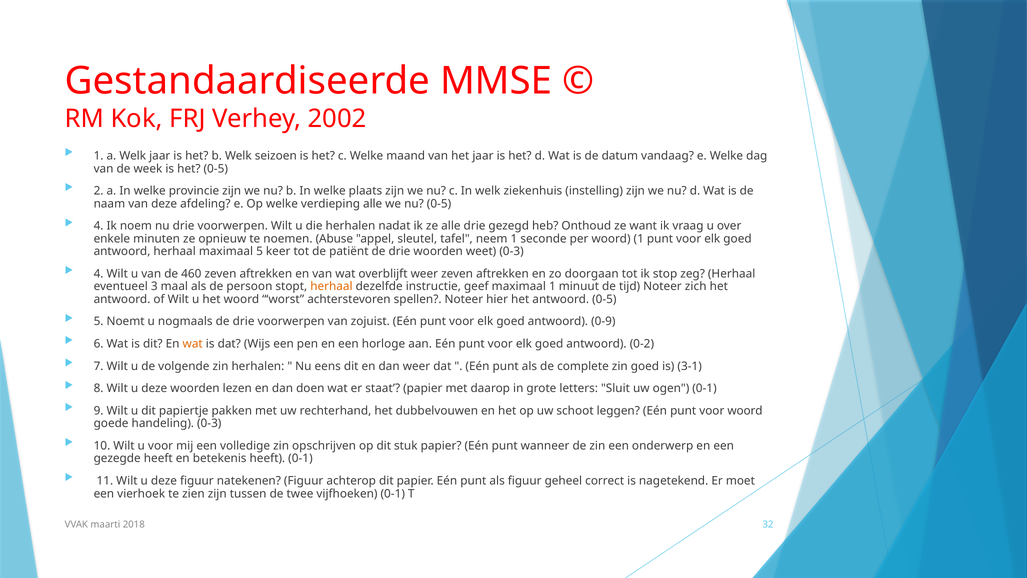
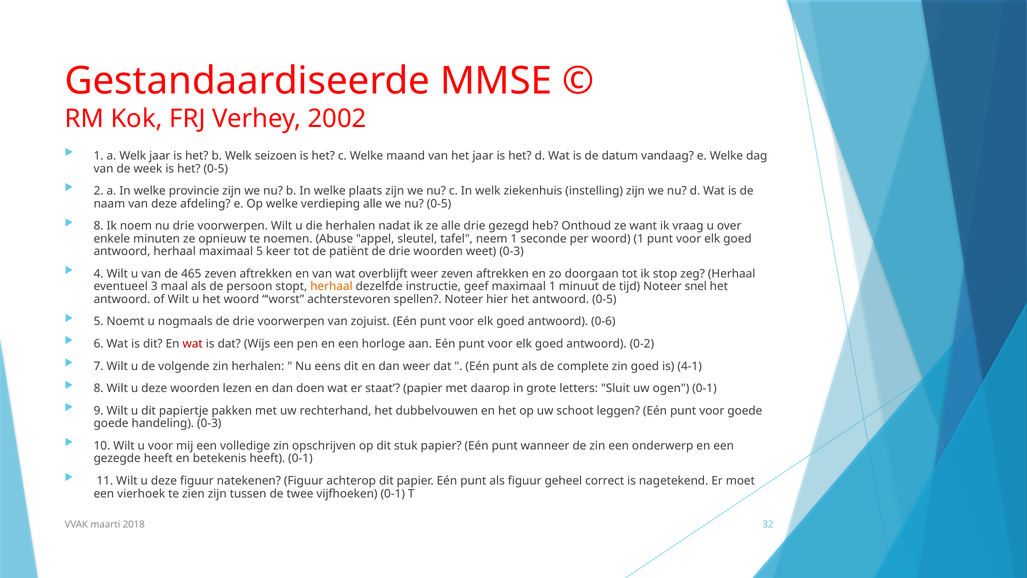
4 at (99, 226): 4 -> 8
460: 460 -> 465
zich: zich -> snel
0-9: 0-9 -> 0-6
wat at (193, 344) colour: orange -> red
3-1: 3-1 -> 4-1
voor woord: woord -> goede
